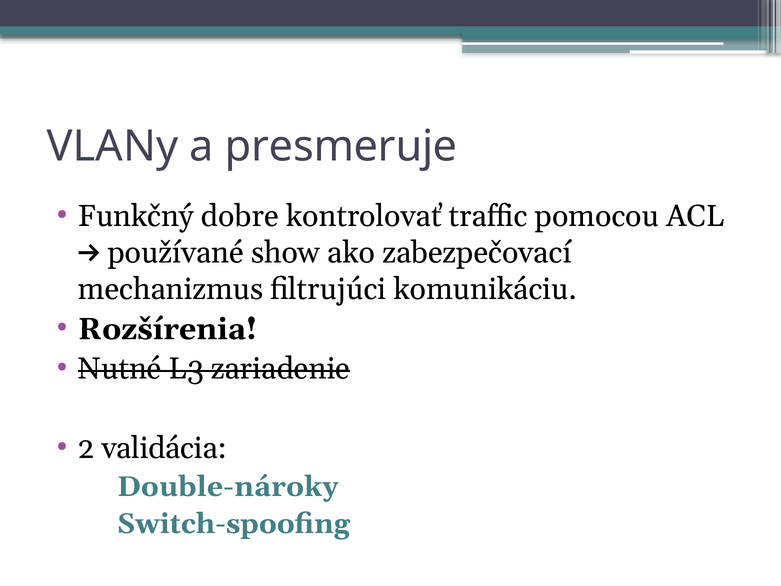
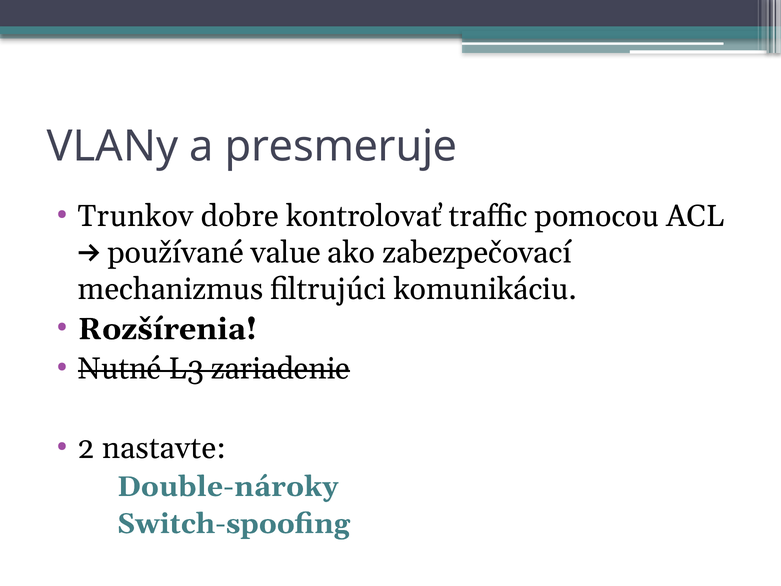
Funkčný: Funkčný -> Trunkov
show: show -> value
validácia: validácia -> nastavte
